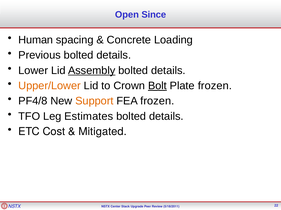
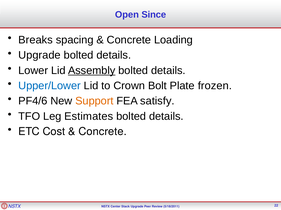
Human: Human -> Breaks
Previous at (40, 55): Previous -> Upgrade
Upper/Lower colour: orange -> blue
Bolt underline: present -> none
PF4/8: PF4/8 -> PF4/6
FEA frozen: frozen -> satisfy
Mitigated at (103, 132): Mitigated -> Concrete
